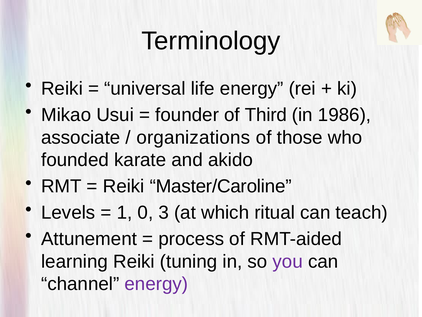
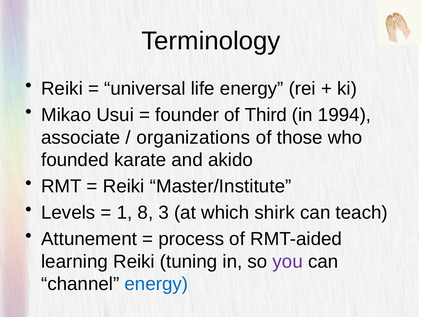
1986: 1986 -> 1994
Master/Caroline: Master/Caroline -> Master/Institute
0: 0 -> 8
ritual: ritual -> shirk
energy at (156, 284) colour: purple -> blue
